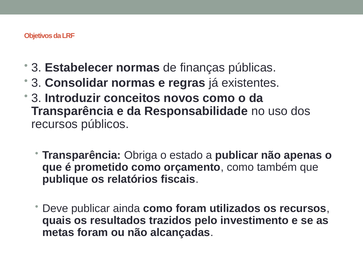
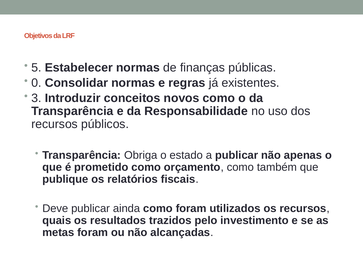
3 at (36, 68): 3 -> 5
3 at (36, 83): 3 -> 0
